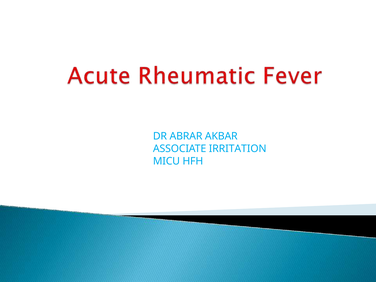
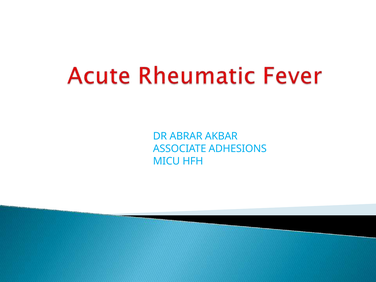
IRRITATION: IRRITATION -> ADHESIONS
